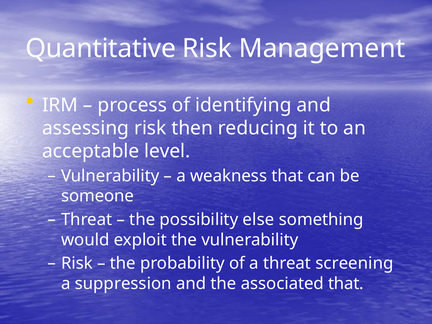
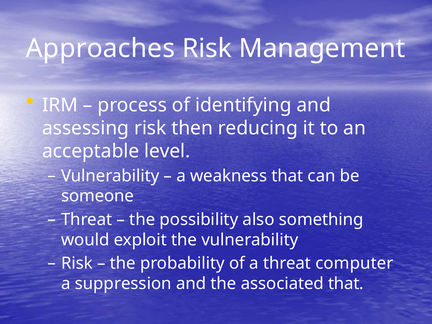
Quantitative: Quantitative -> Approaches
else: else -> also
screening: screening -> computer
